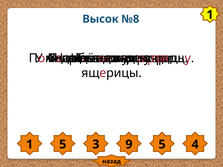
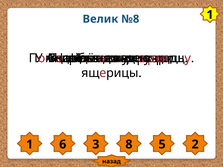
Высок: Высок -> Велик
1 5: 5 -> 6
9: 9 -> 8
4: 4 -> 2
